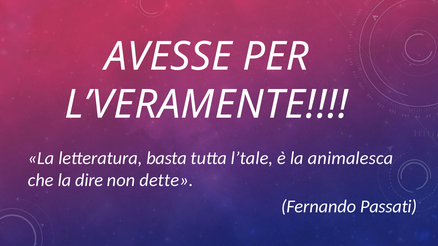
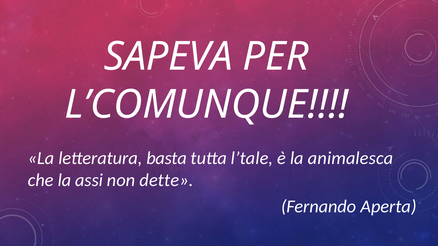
AVESSE: AVESSE -> SAPEVA
L’VERAMENTE: L’VERAMENTE -> L’COMUNQUE
dire: dire -> assi
Passati: Passati -> Aperta
